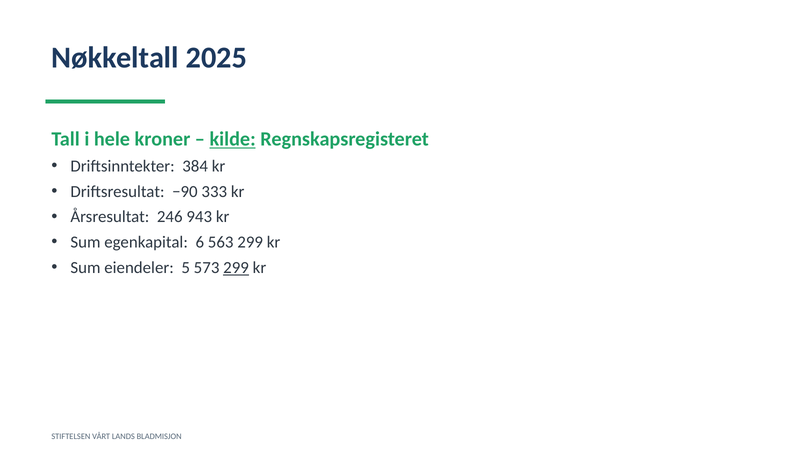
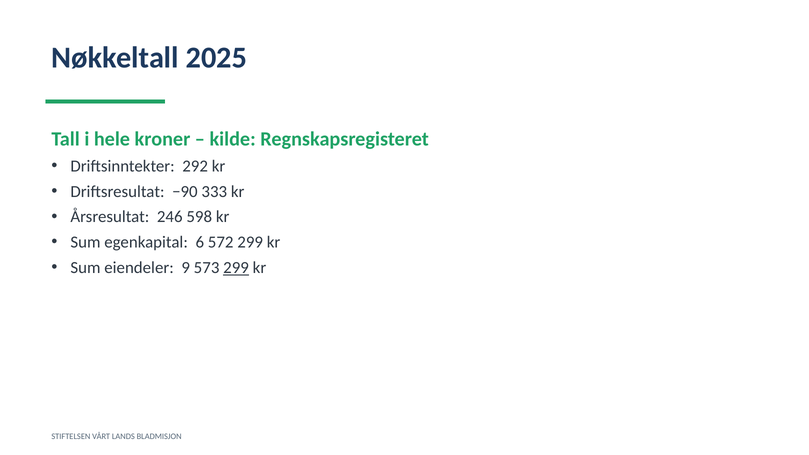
kilde underline: present -> none
384: 384 -> 292
943: 943 -> 598
563: 563 -> 572
5: 5 -> 9
